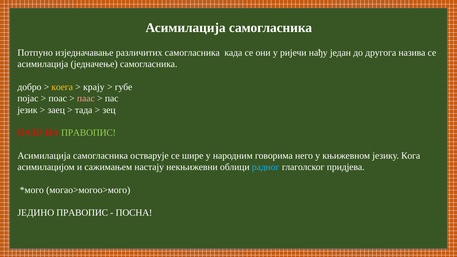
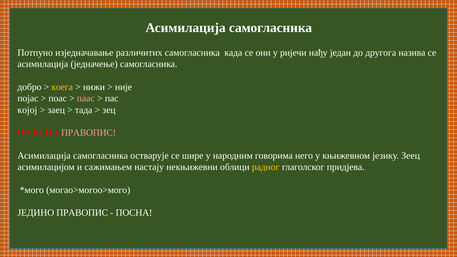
крају: крају -> нижи
губе: губе -> није
језик: језик -> којој
ПРАВОПИС at (88, 133) colour: light green -> pink
Кога: Кога -> Зеец
радног colour: light blue -> yellow
